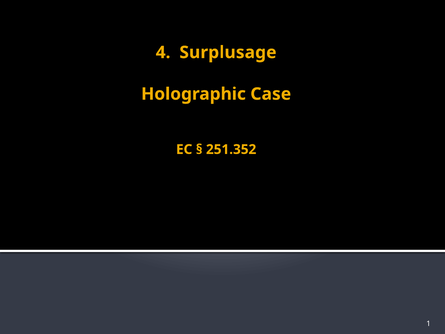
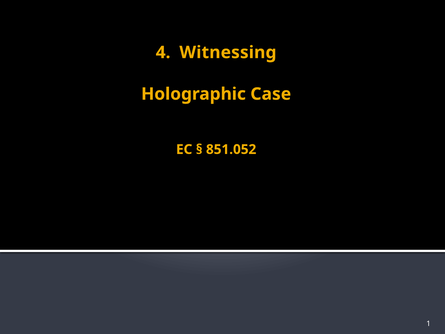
Surplusage: Surplusage -> Witnessing
251.352: 251.352 -> 851.052
